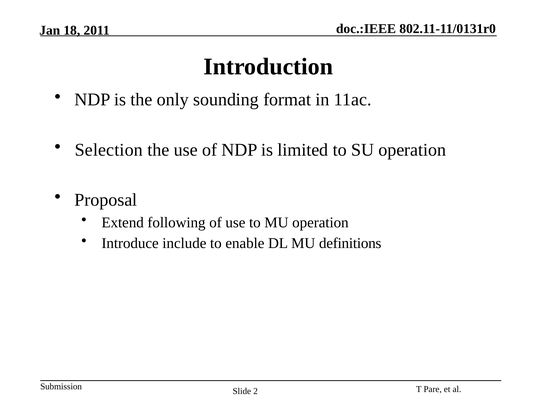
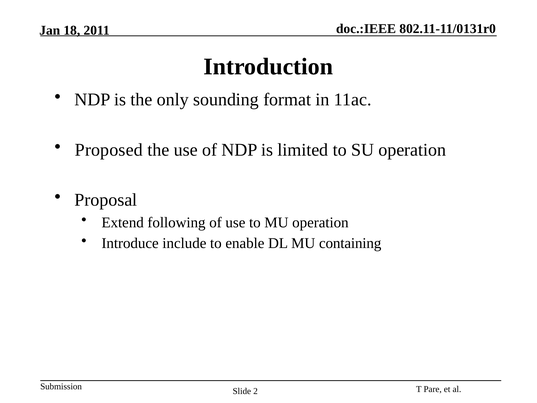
Selection: Selection -> Proposed
definitions: definitions -> containing
